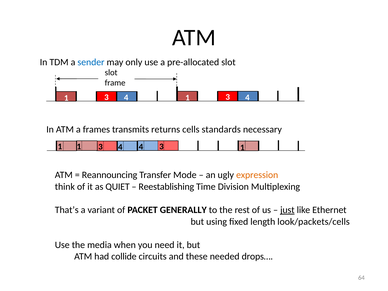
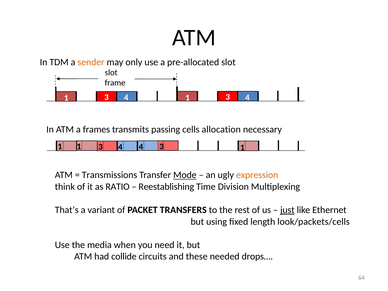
sender colour: blue -> orange
returns: returns -> passing
standards: standards -> allocation
Reannouncing: Reannouncing -> Transmissions
Mode underline: none -> present
QUIET: QUIET -> RATIO
GENERALLY: GENERALLY -> TRANSFERS
